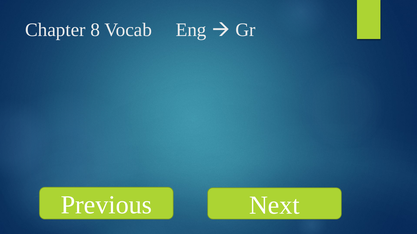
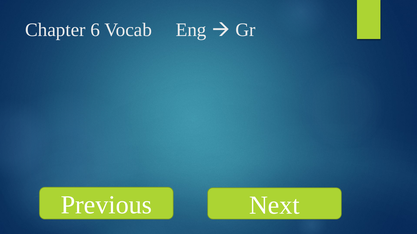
8: 8 -> 6
